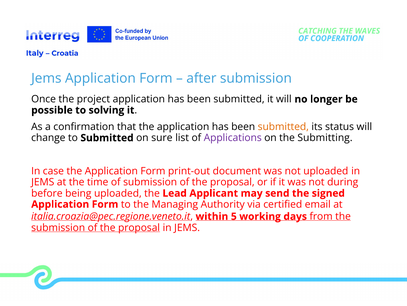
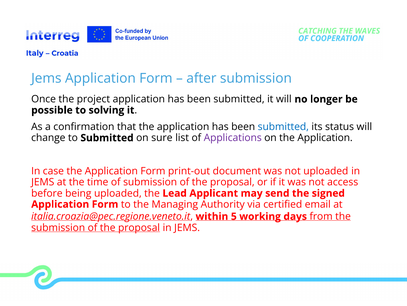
submitted at (283, 127) colour: orange -> blue
on the Submitting: Submitting -> Application
during: during -> access
